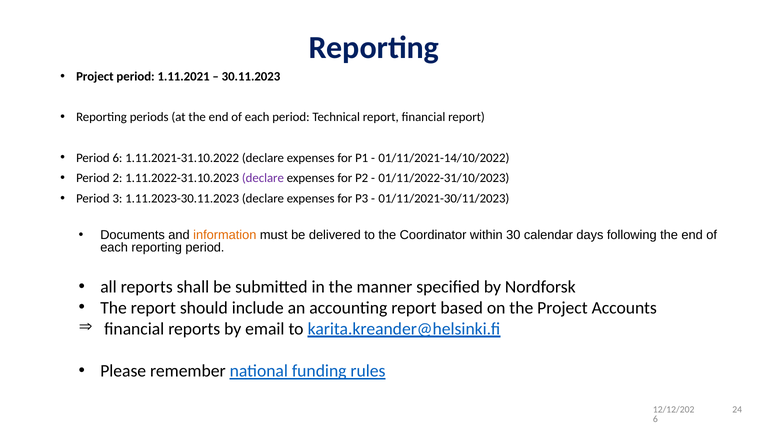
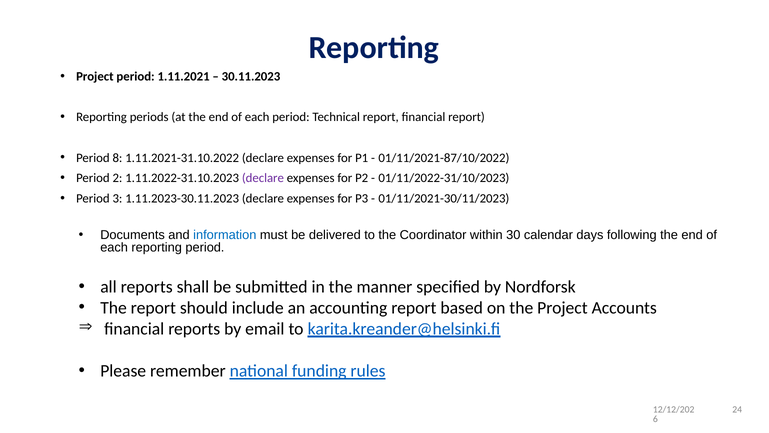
Period 6: 6 -> 8
01/11/2021-14/10/2022: 01/11/2021-14/10/2022 -> 01/11/2021-87/10/2022
information colour: orange -> blue
